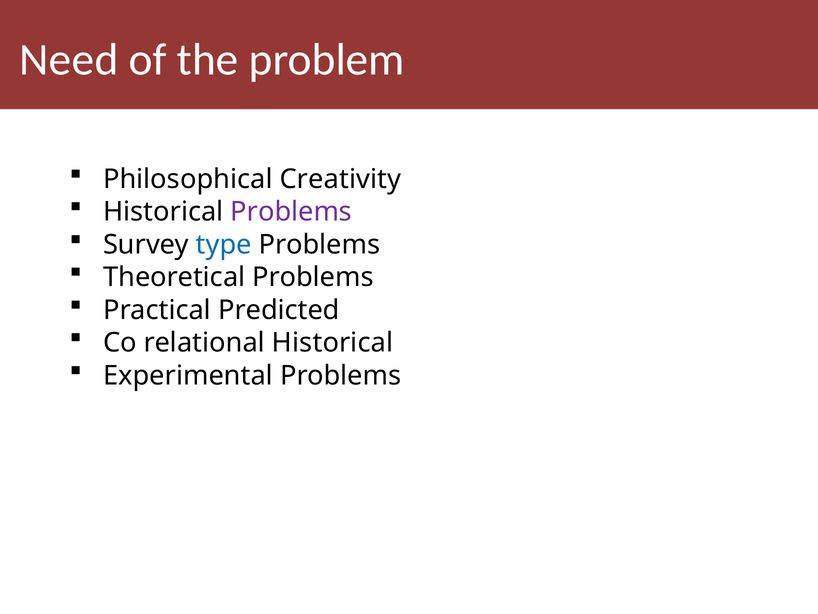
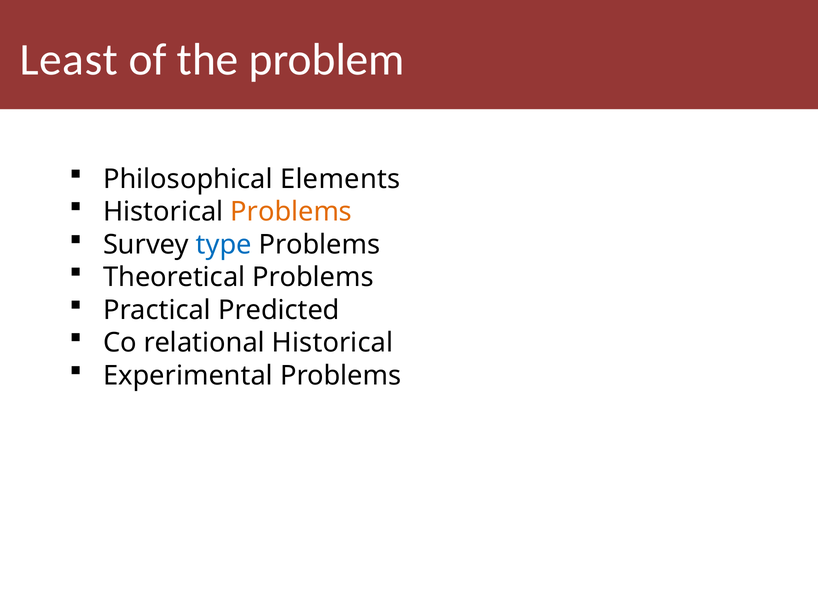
Need: Need -> Least
Creativity: Creativity -> Elements
Problems at (291, 212) colour: purple -> orange
